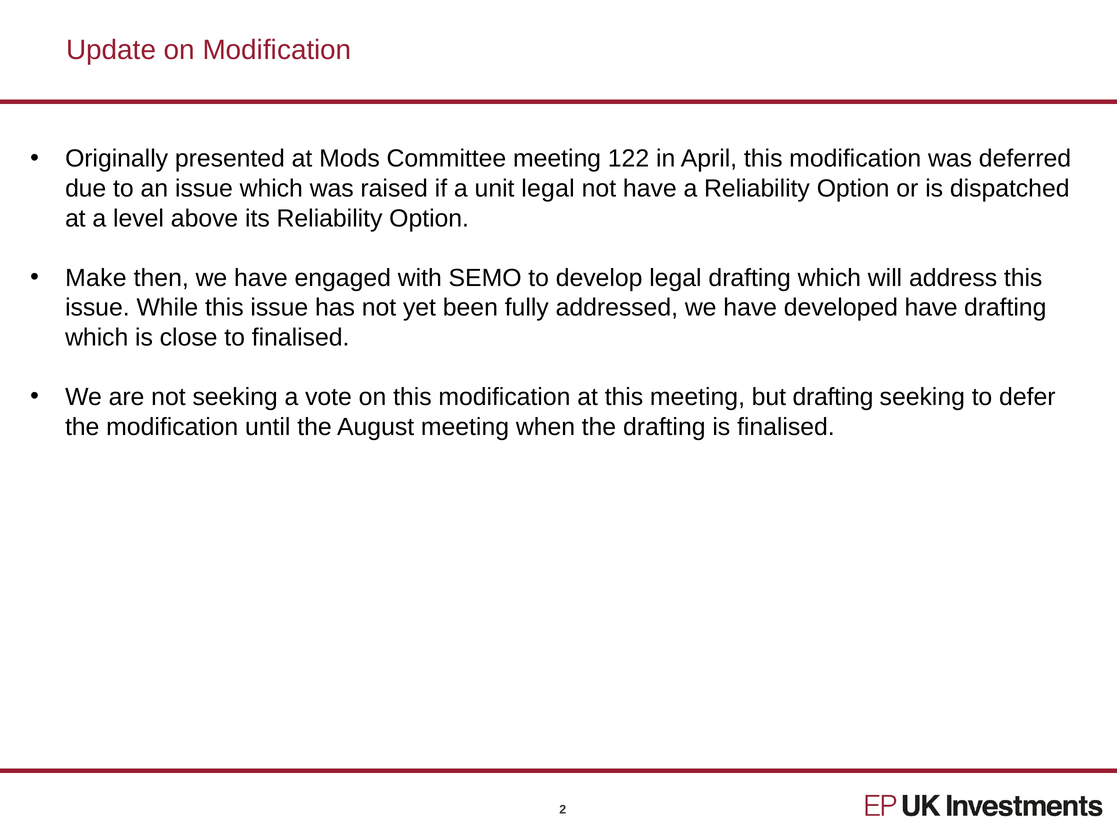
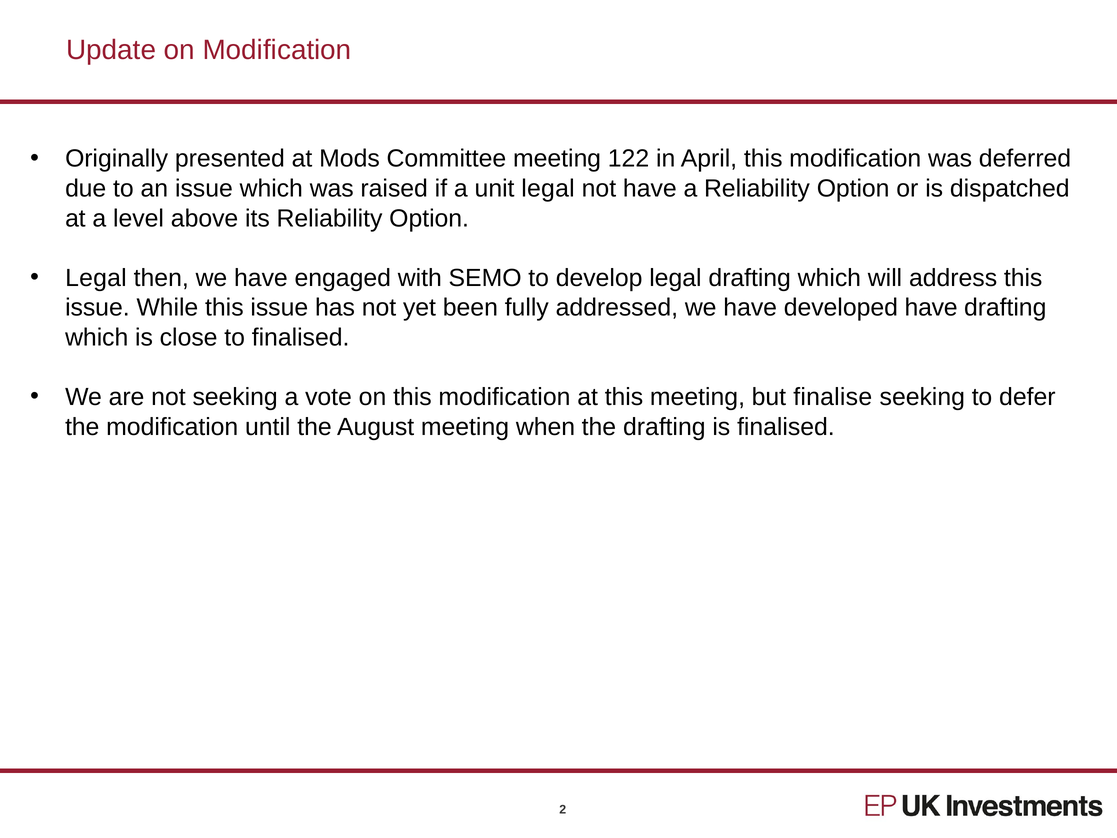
Make at (96, 278): Make -> Legal
but drafting: drafting -> finalise
